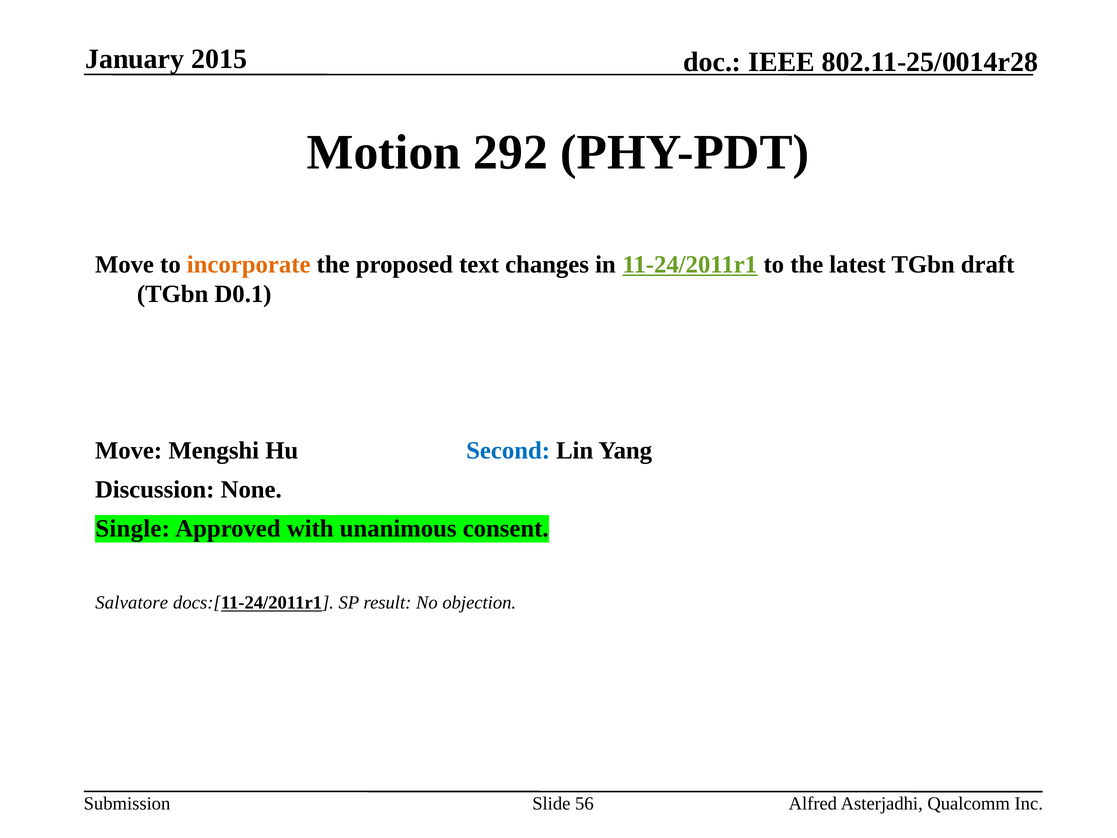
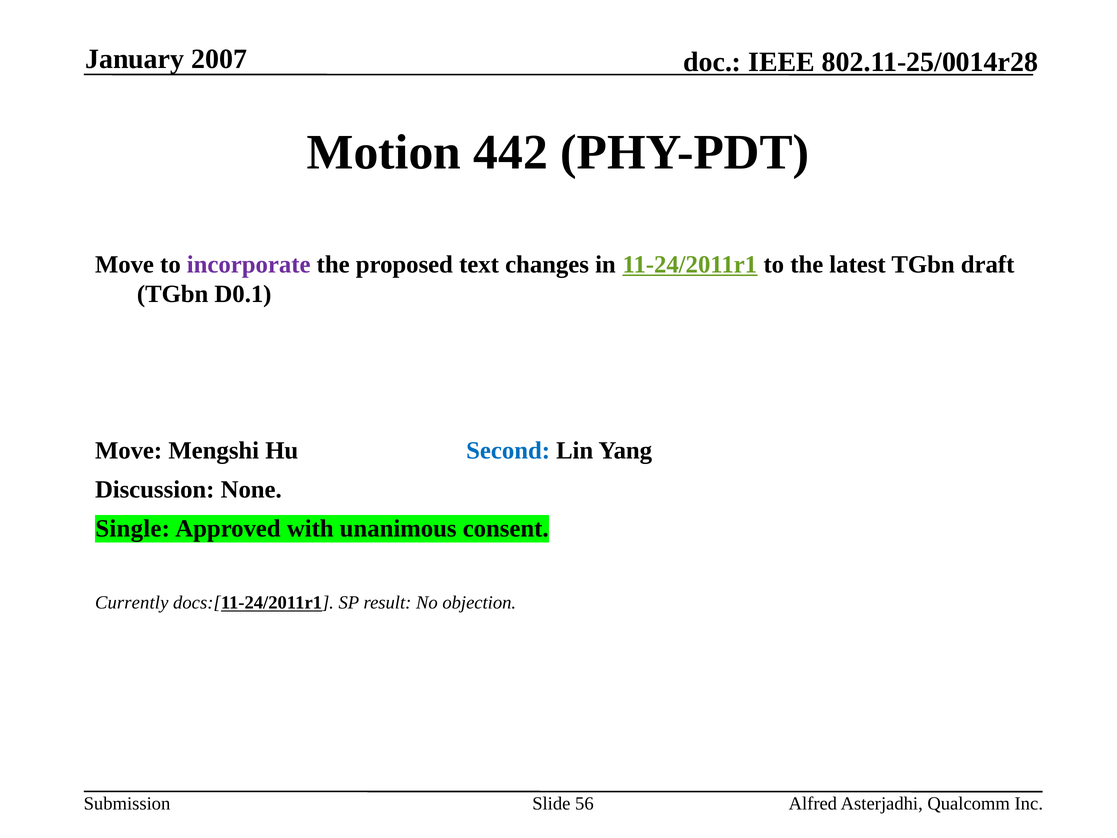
2015: 2015 -> 2007
292: 292 -> 442
incorporate colour: orange -> purple
Salvatore: Salvatore -> Currently
